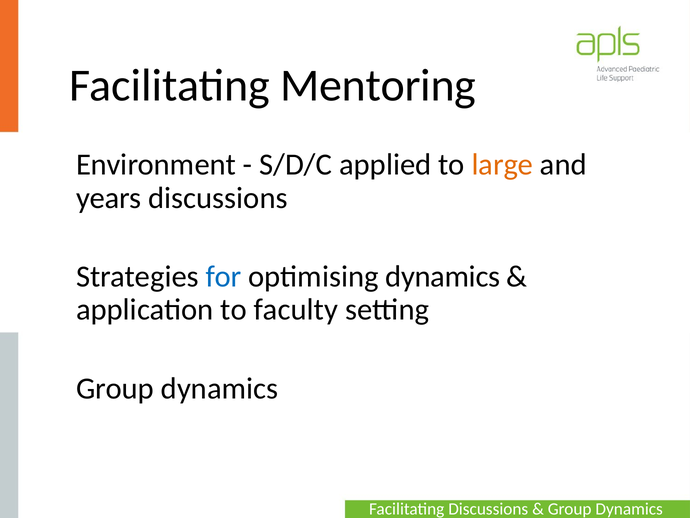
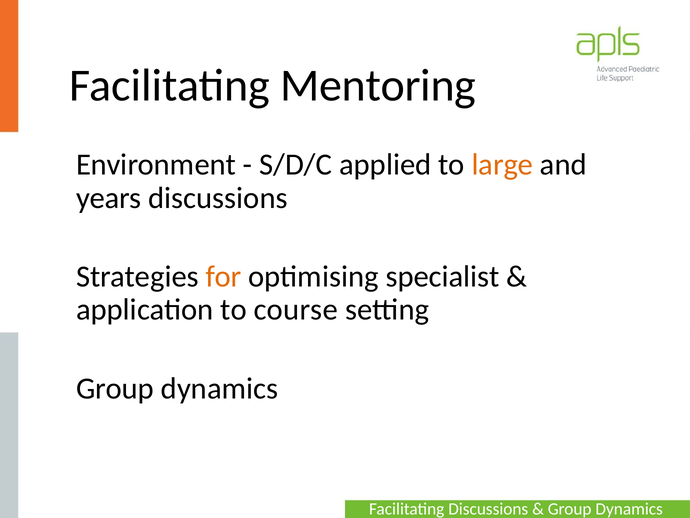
for colour: blue -> orange
optimising dynamics: dynamics -> specialist
faculty: faculty -> course
